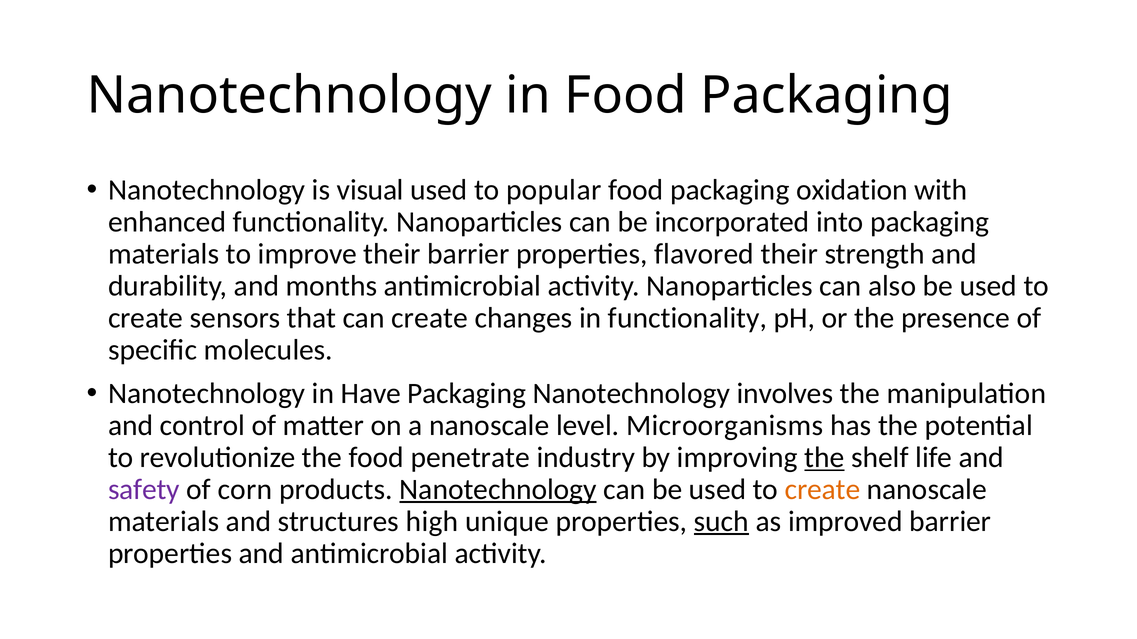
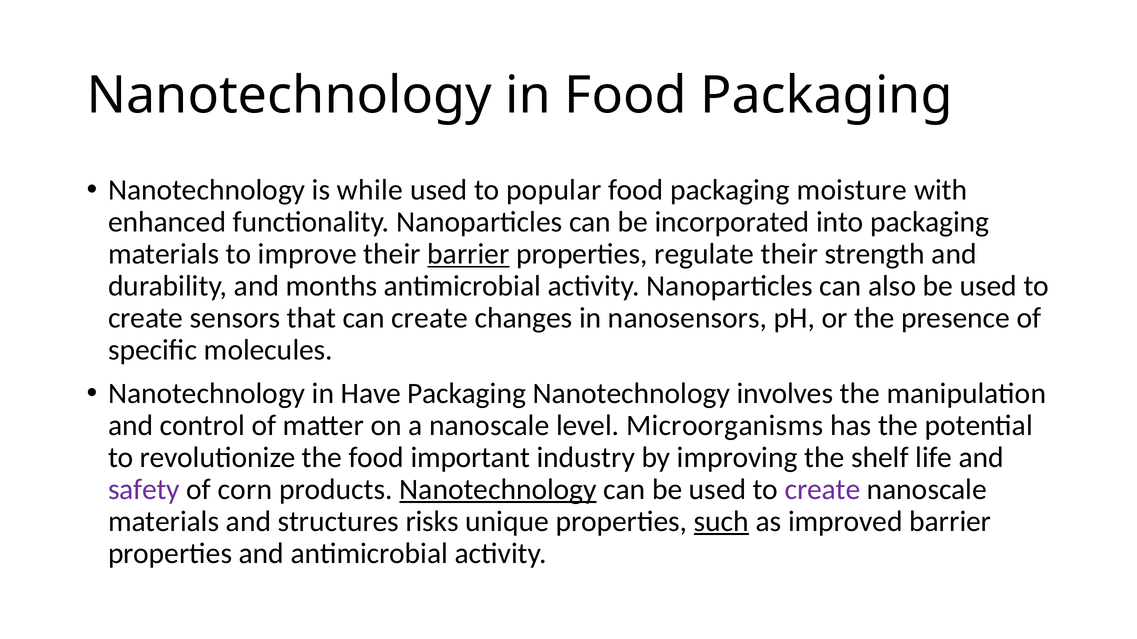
visual: visual -> while
oxidation: oxidation -> moisture
barrier at (468, 254) underline: none -> present
flavored: flavored -> regulate
in functionality: functionality -> nanosensors
penetrate: penetrate -> important
the at (824, 458) underline: present -> none
create at (823, 490) colour: orange -> purple
high: high -> risks
